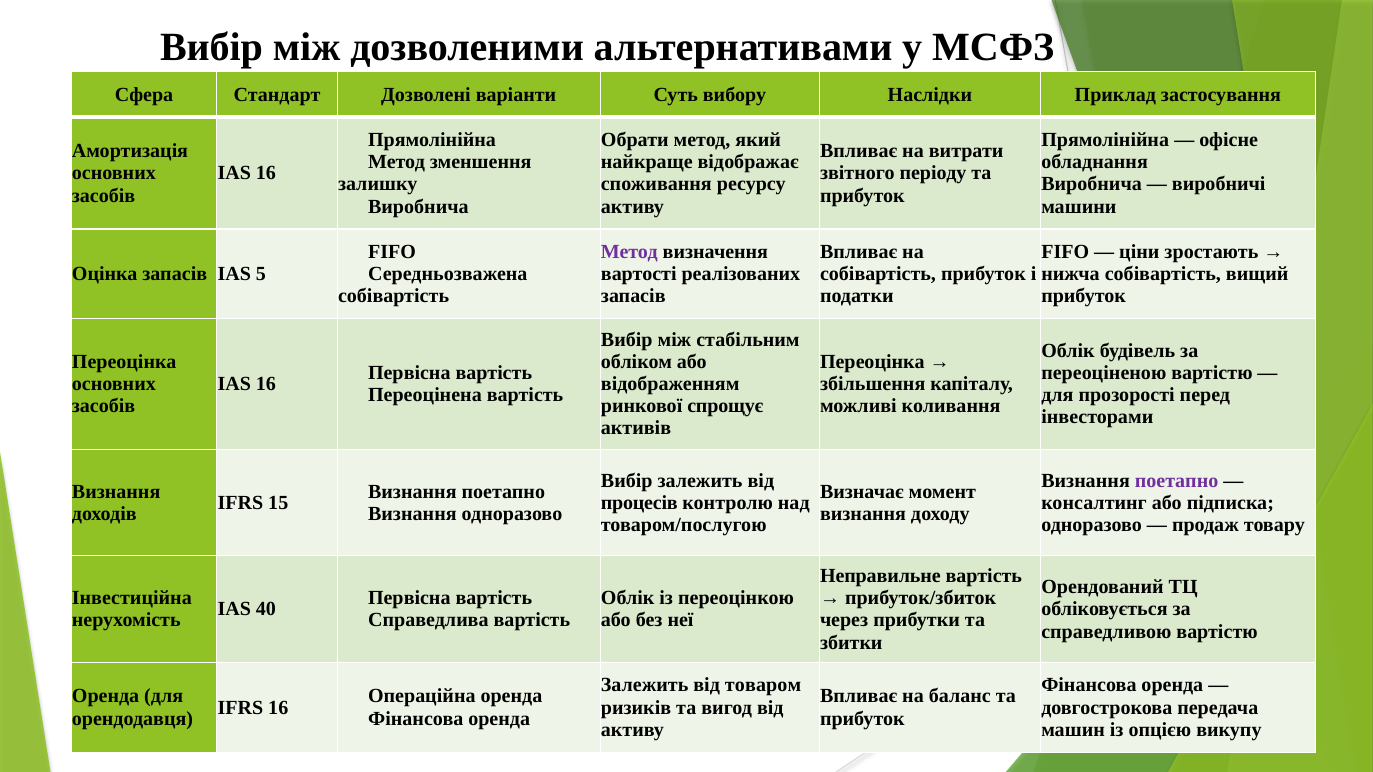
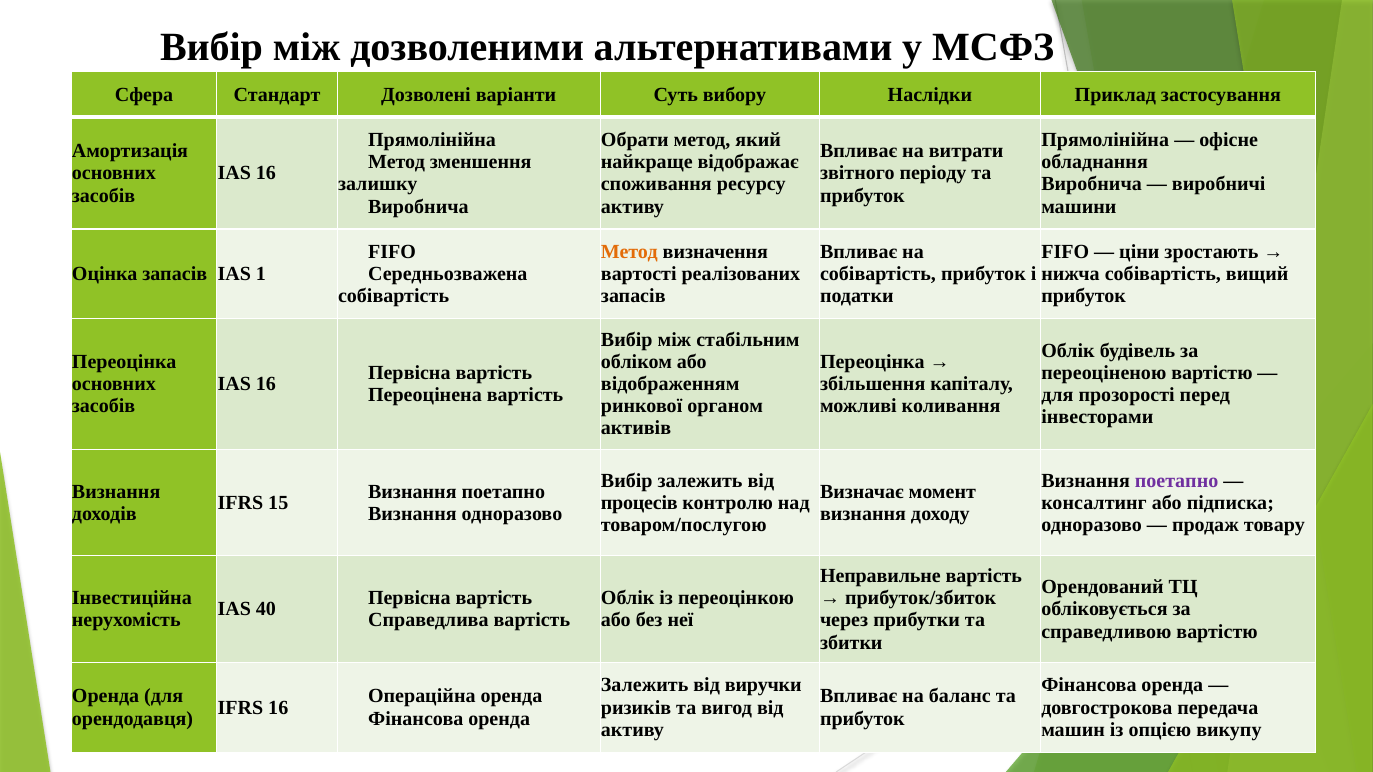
Метод at (629, 252) colour: purple -> orange
5: 5 -> 1
спрощує: спрощує -> органом
товаром: товаром -> виручки
